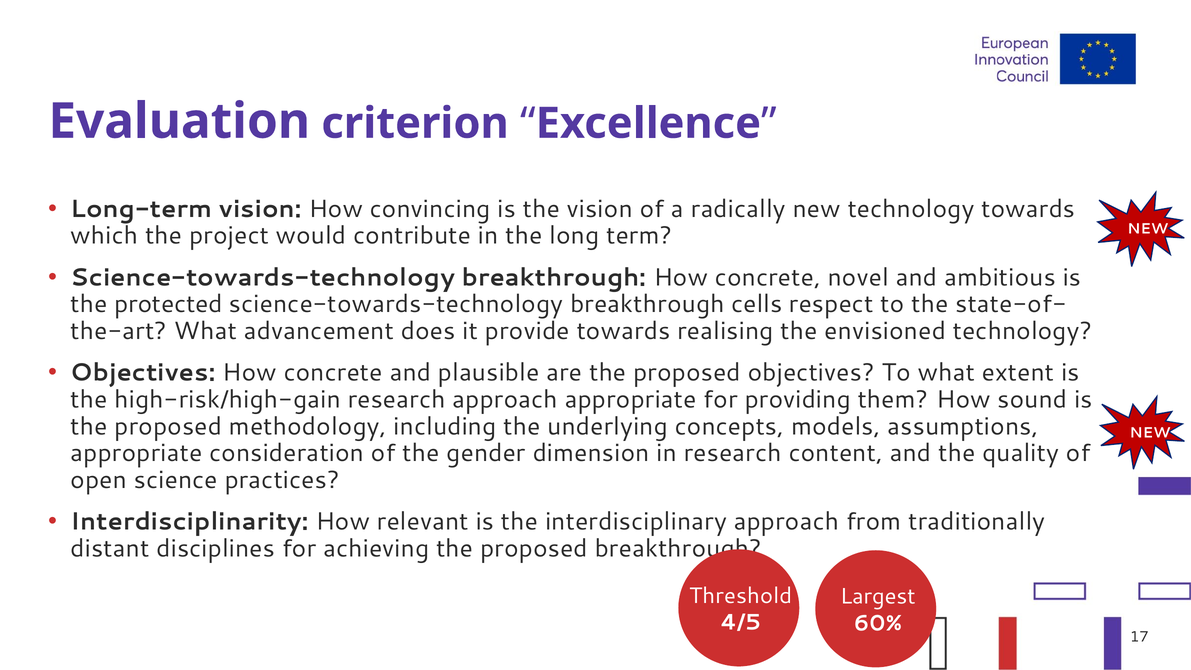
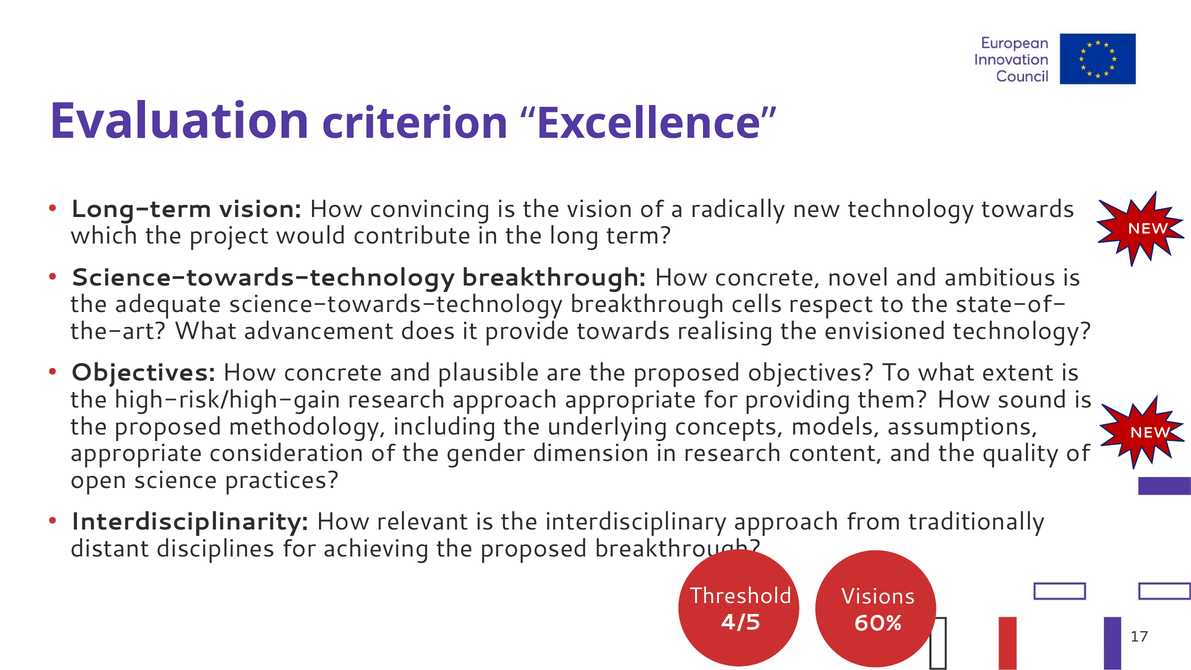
protected: protected -> adequate
Largest: Largest -> Visions
